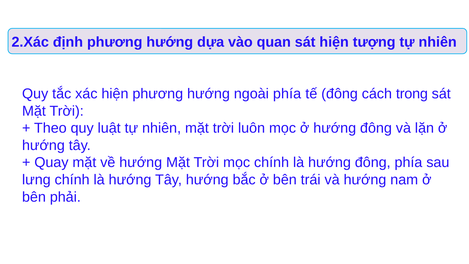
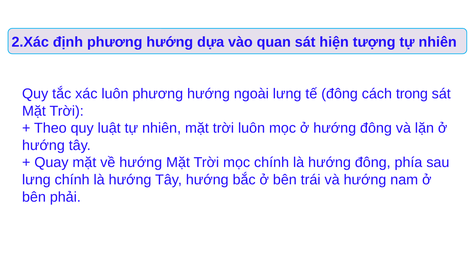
xác hiện: hiện -> luôn
ngoài phía: phía -> lưng
